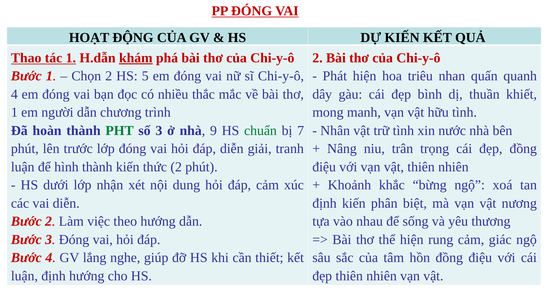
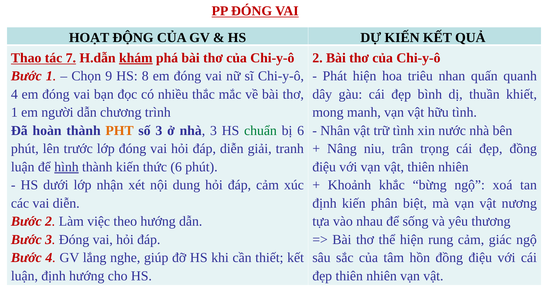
tác 1: 1 -> 7
Chọn 2: 2 -> 9
5: 5 -> 8
PHT colour: green -> orange
nhà 9: 9 -> 3
bị 7: 7 -> 6
hình underline: none -> present
thức 2: 2 -> 6
